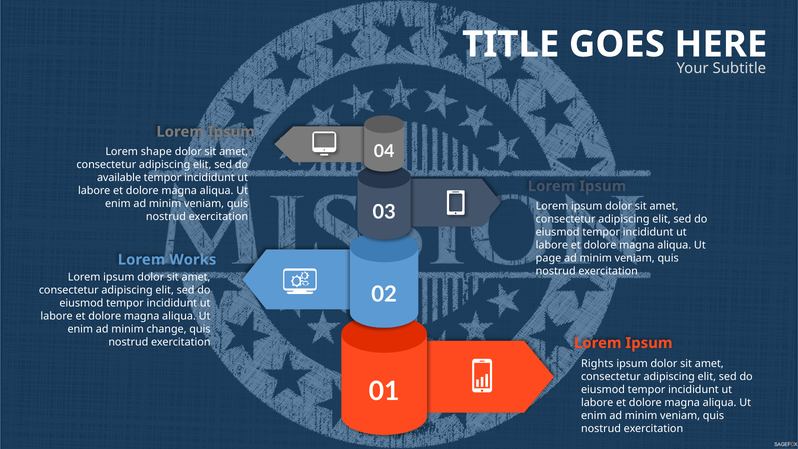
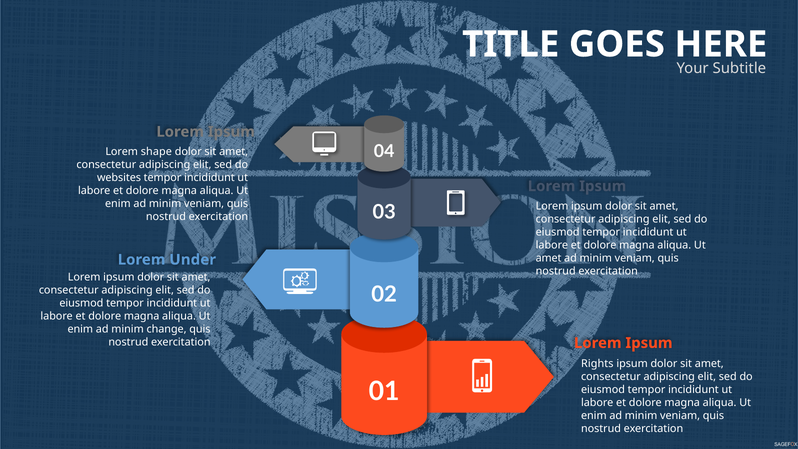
available: available -> websites
page at (549, 258): page -> amet
Works: Works -> Under
